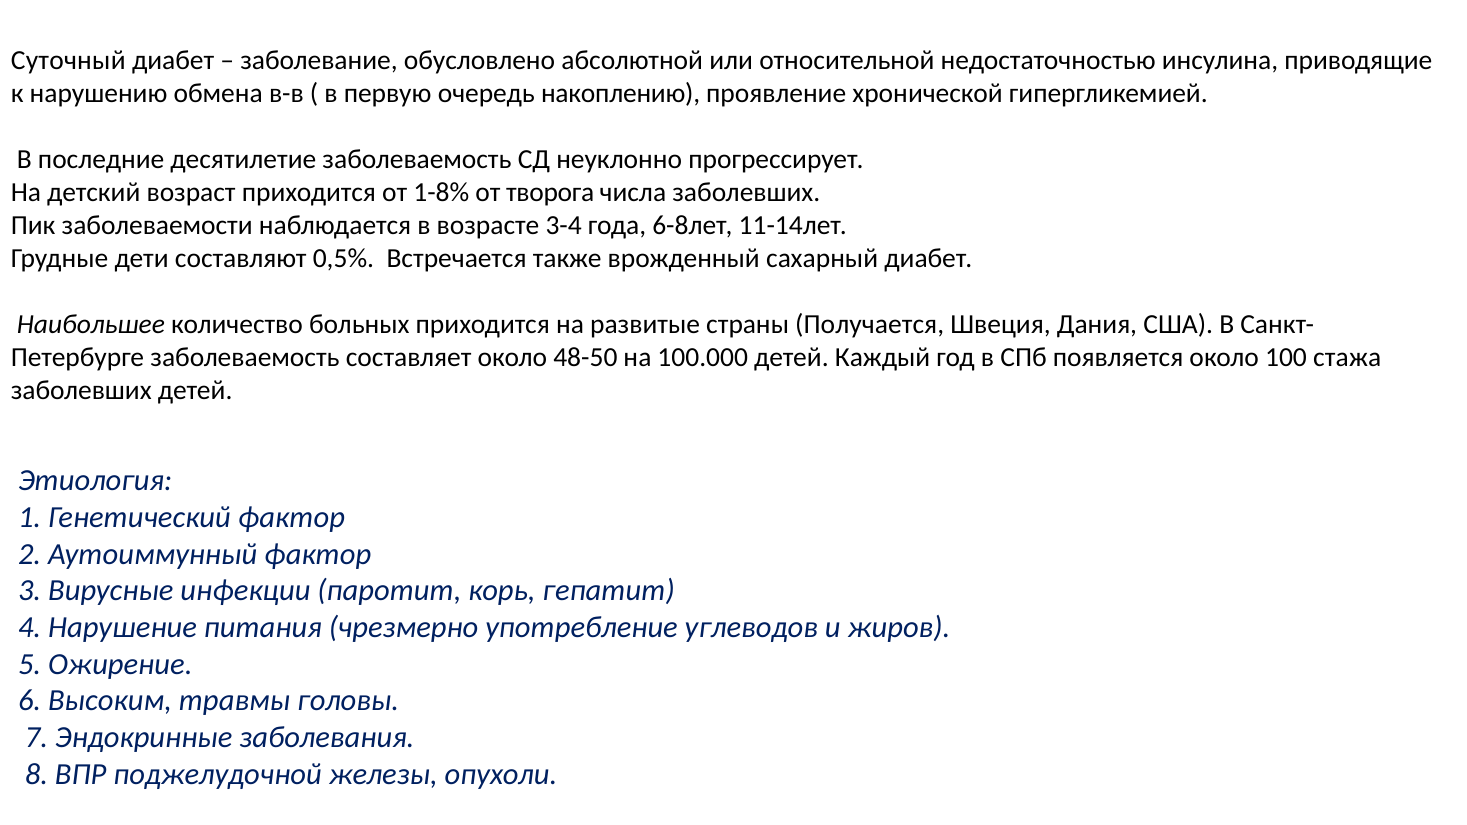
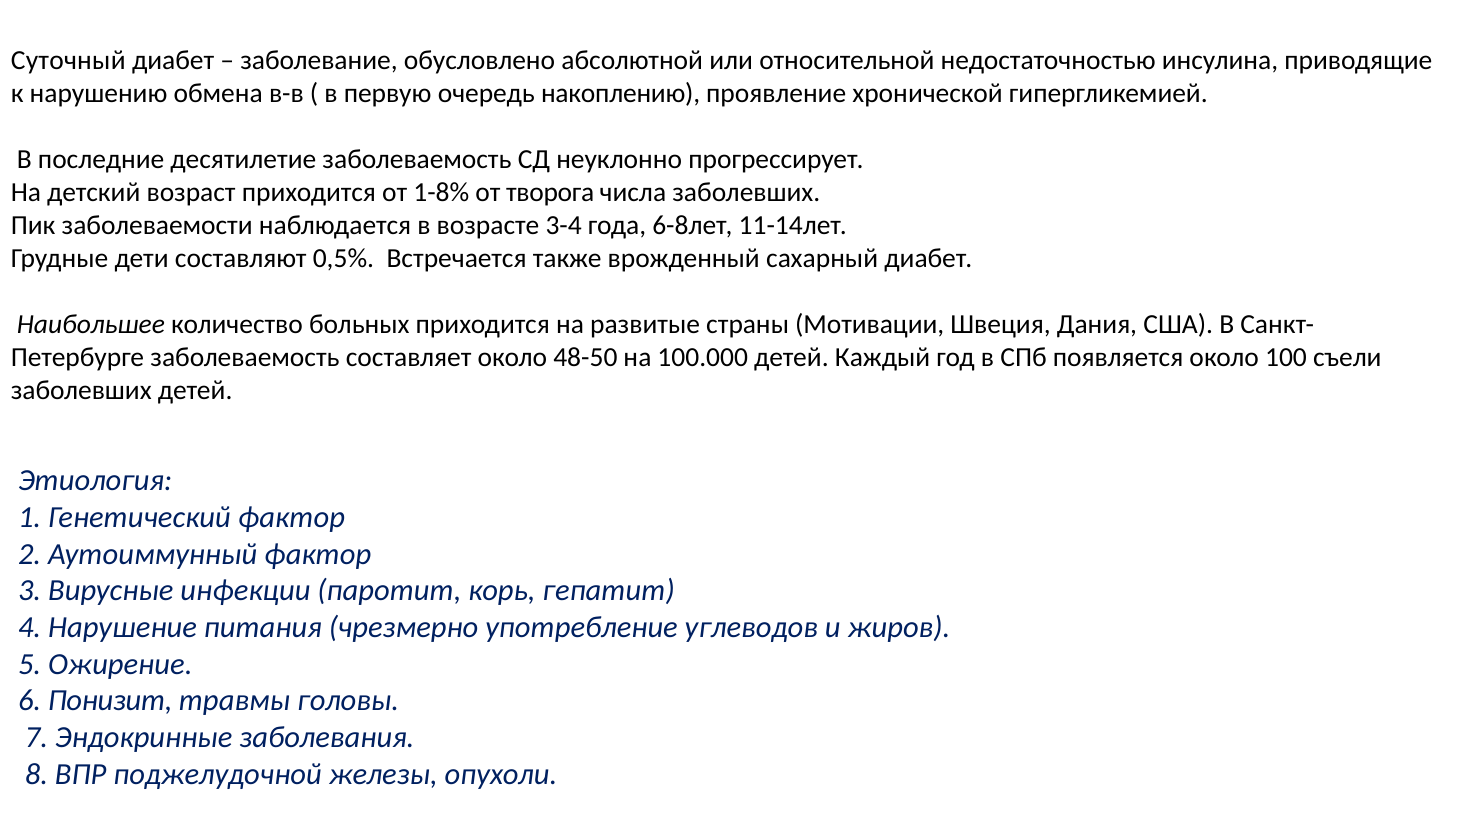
Получается: Получается -> Мотивации
стажа: стажа -> съели
Высоким: Высоким -> Понизит
